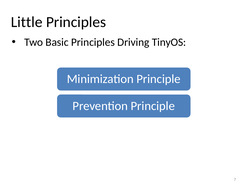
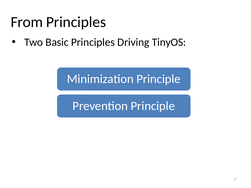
Little: Little -> From
